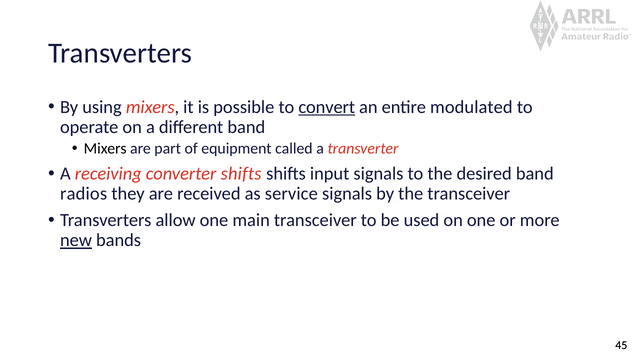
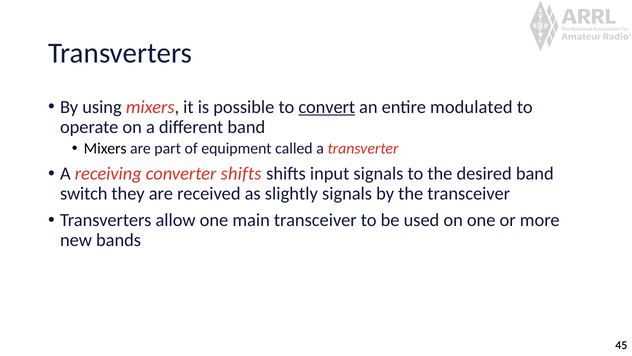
radios: radios -> switch
service: service -> slightly
new underline: present -> none
